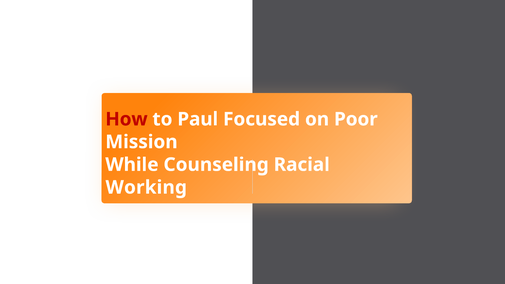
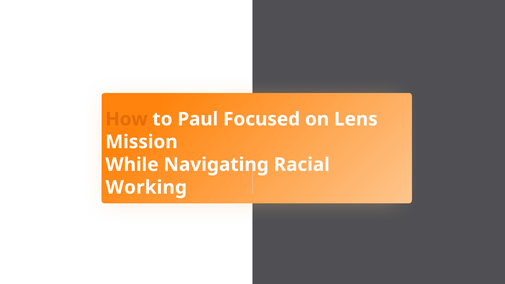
How colour: red -> orange
Poor: Poor -> Lens
Counseling: Counseling -> Navigating
